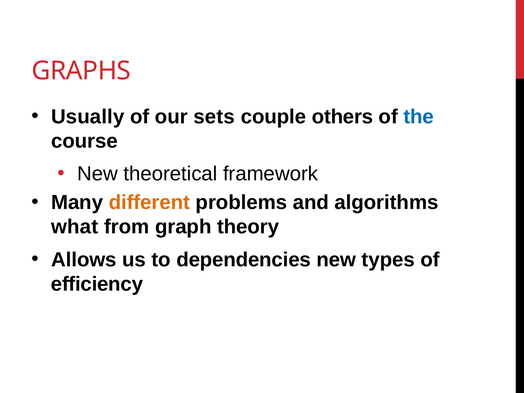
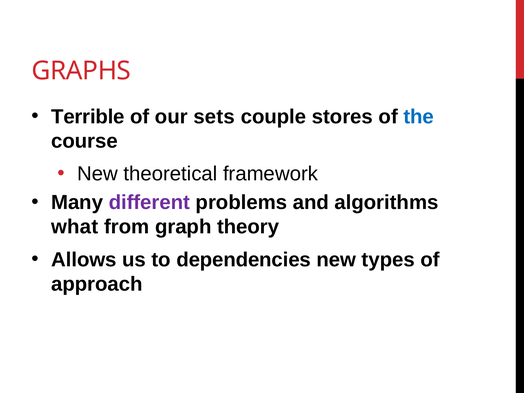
Usually: Usually -> Terrible
others: others -> stores
different colour: orange -> purple
efficiency: efficiency -> approach
